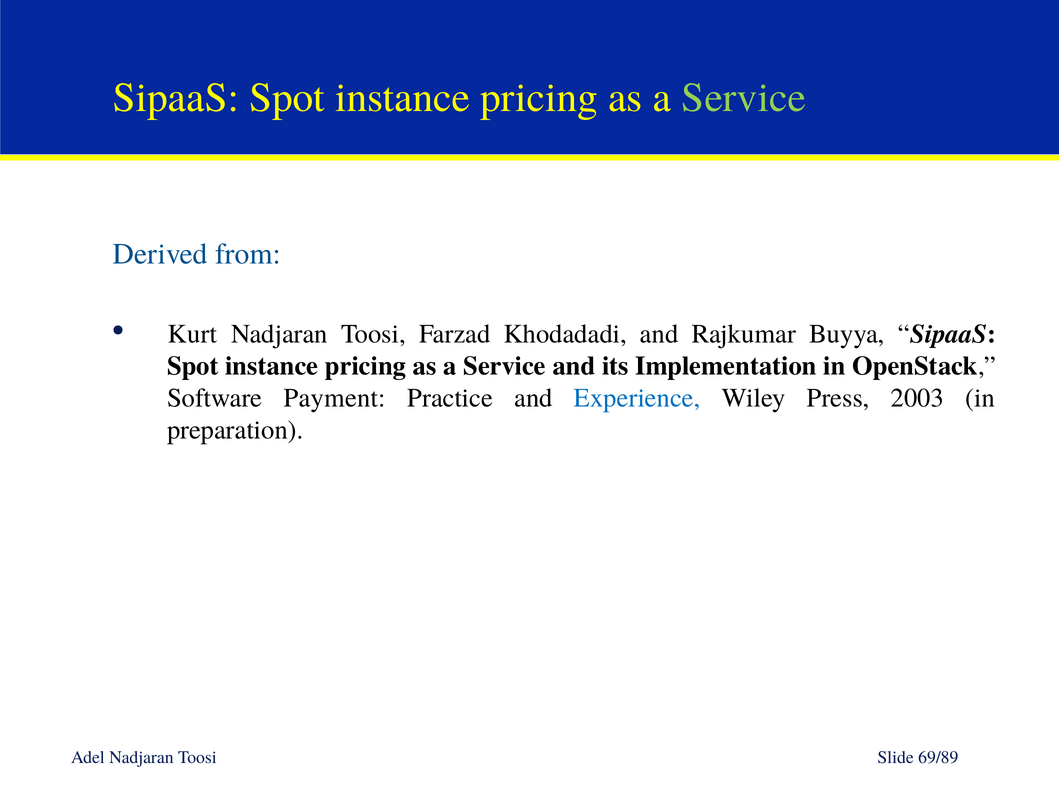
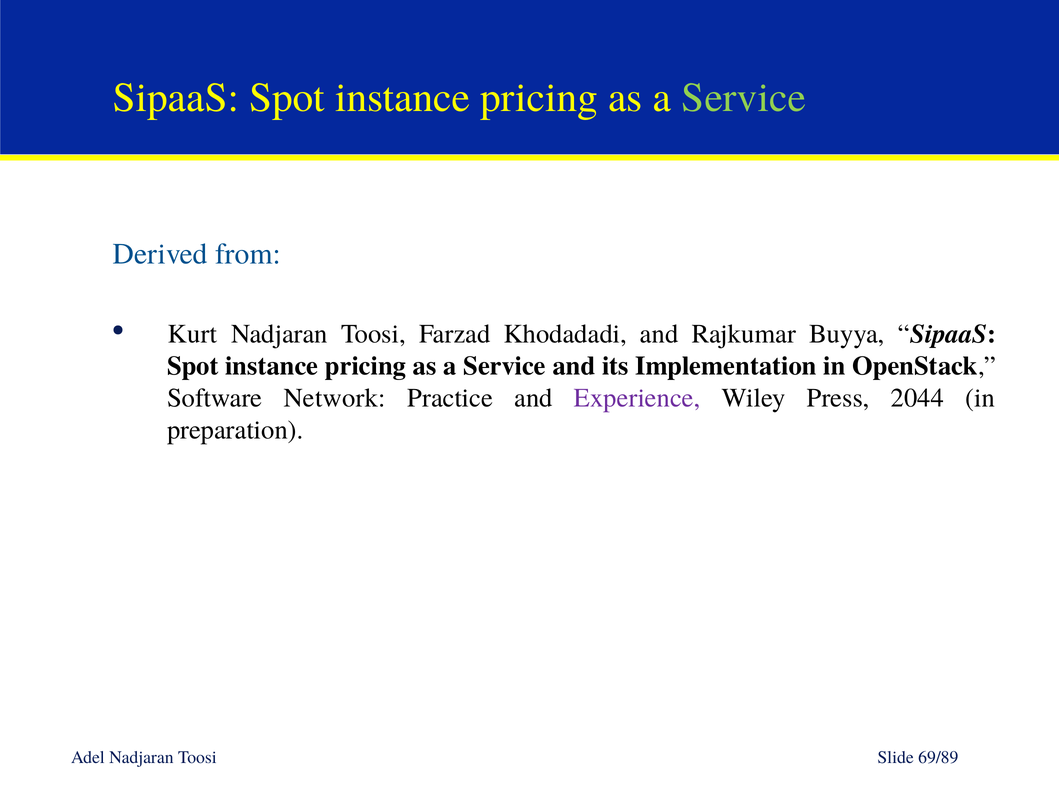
Payment: Payment -> Network
Experience colour: blue -> purple
2003: 2003 -> 2044
